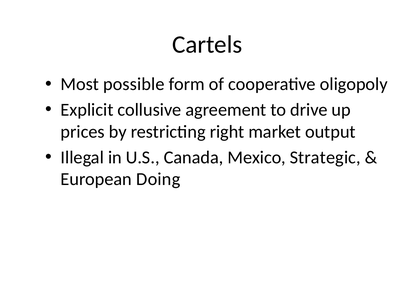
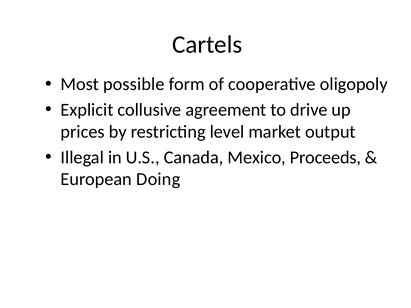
right: right -> level
Strategic: Strategic -> Proceeds
